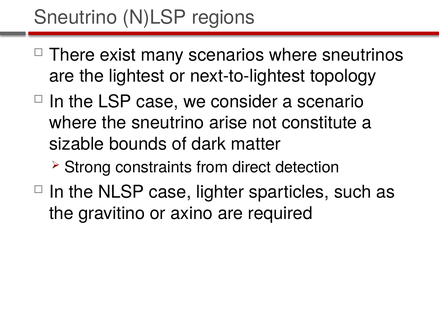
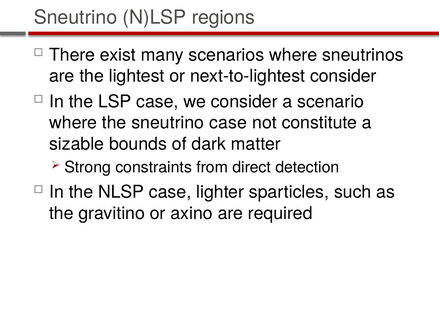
next-to-lightest topology: topology -> consider
sneutrino arise: arise -> case
